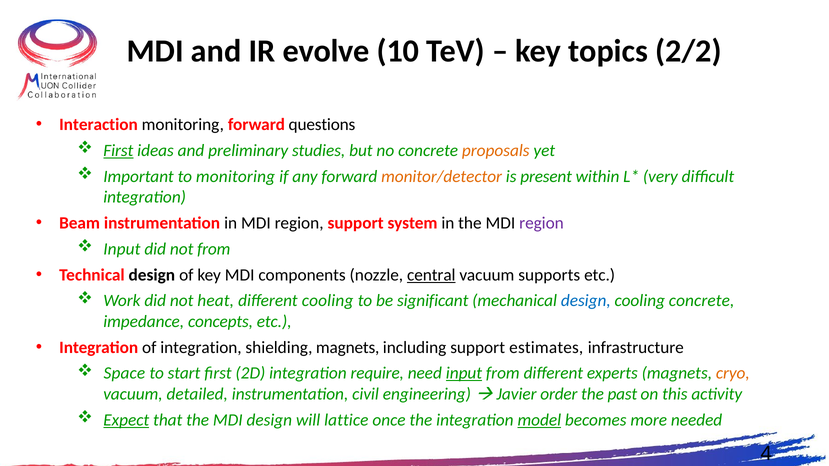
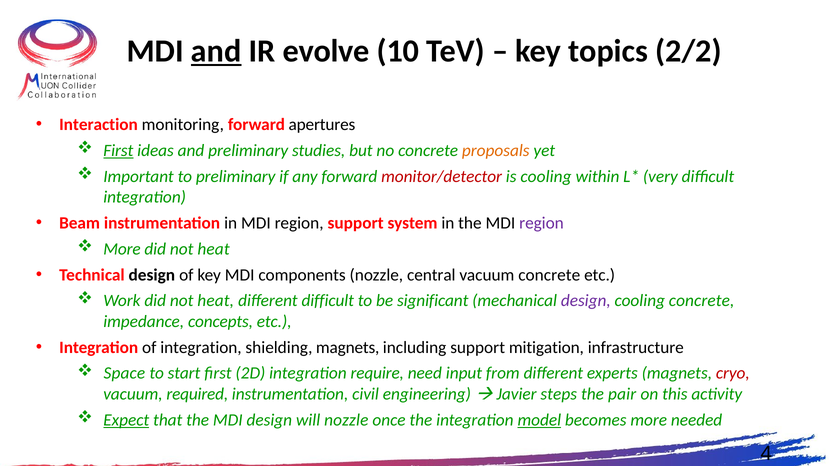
and at (216, 51) underline: none -> present
questions: questions -> apertures
to monitoring: monitoring -> preliminary
monitor/detector colour: orange -> red
is present: present -> cooling
Input at (122, 249): Input -> More
from at (214, 249): from -> heat
central underline: present -> none
vacuum supports: supports -> concrete
different cooling: cooling -> difficult
design at (586, 301) colour: blue -> purple
estimates: estimates -> mitigation
input at (464, 374) underline: present -> none
cryo colour: orange -> red
detailed: detailed -> required
order: order -> steps
past: past -> pair
will lattice: lattice -> nozzle
